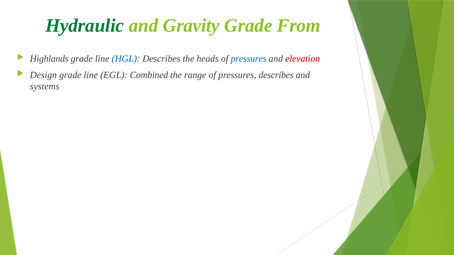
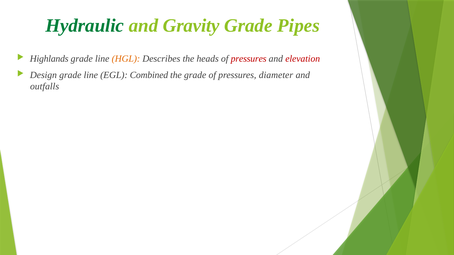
From: From -> Pipes
HGL colour: blue -> orange
pressures at (249, 59) colour: blue -> red
the range: range -> grade
pressures describes: describes -> diameter
systems: systems -> outfalls
